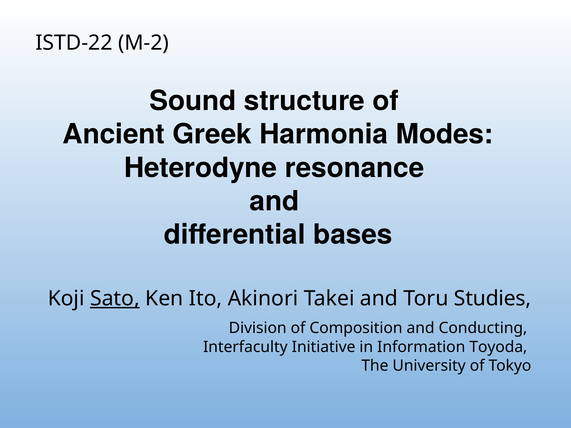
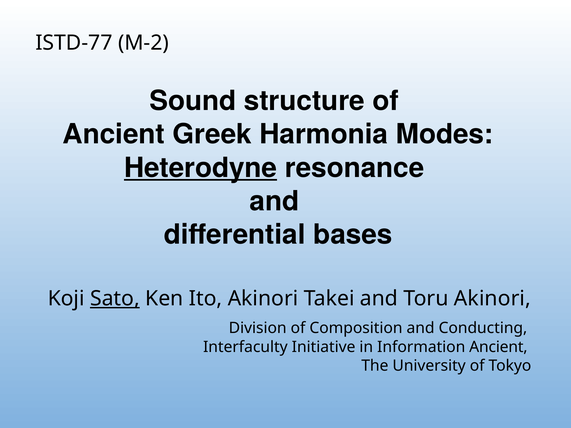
ISTD-22: ISTD-22 -> ISTD-77
Heterodyne underline: none -> present
Toru Studies: Studies -> Akinori
Information Toyoda: Toyoda -> Ancient
